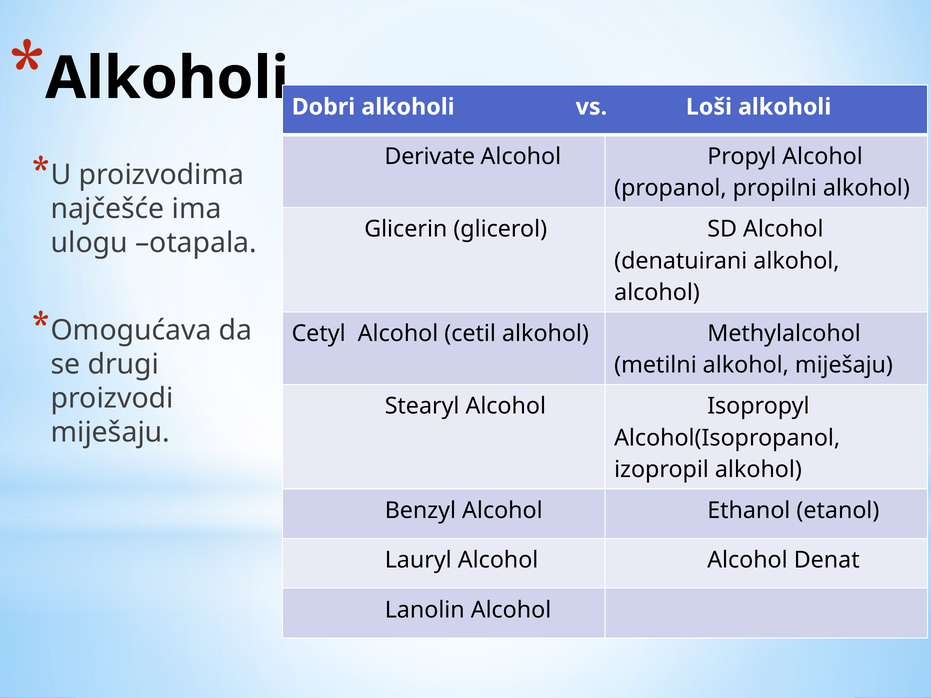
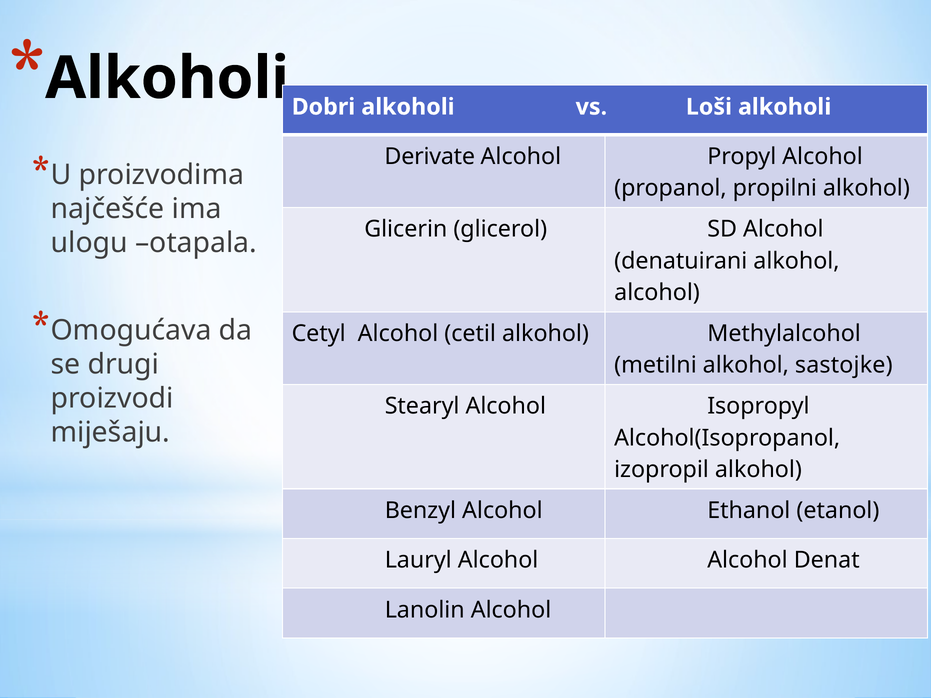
alkohol miješaju: miješaju -> sastojke
